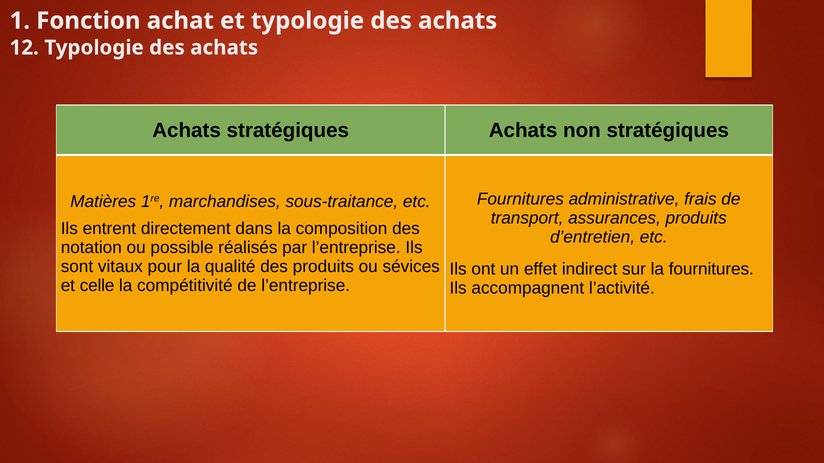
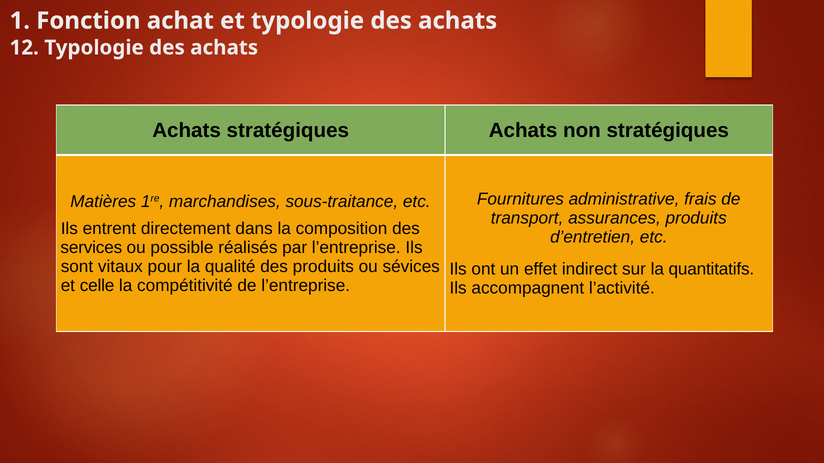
notation: notation -> services
la fournitures: fournitures -> quantitatifs
